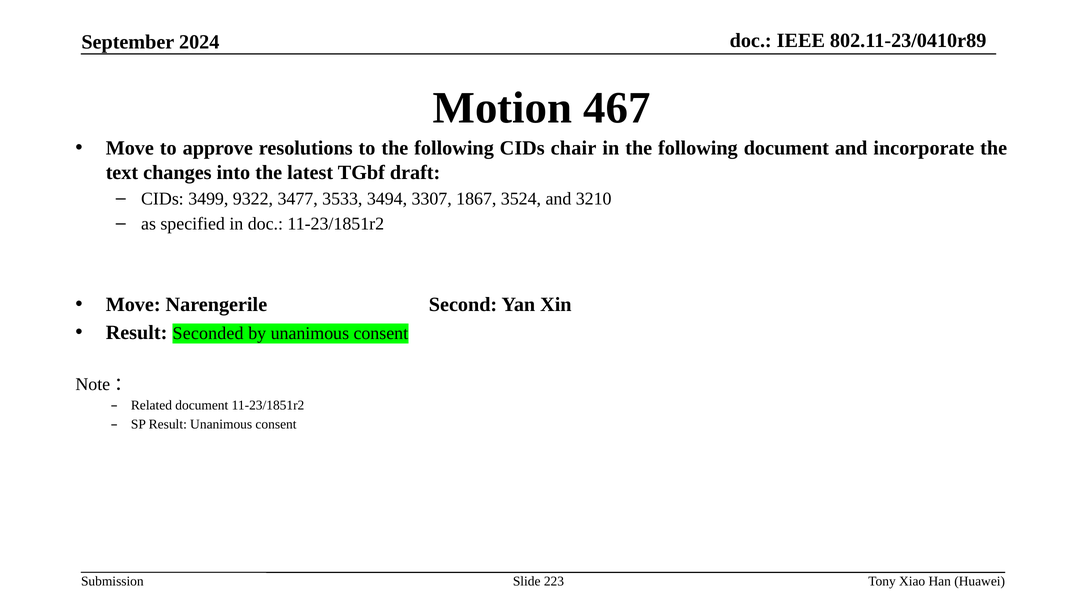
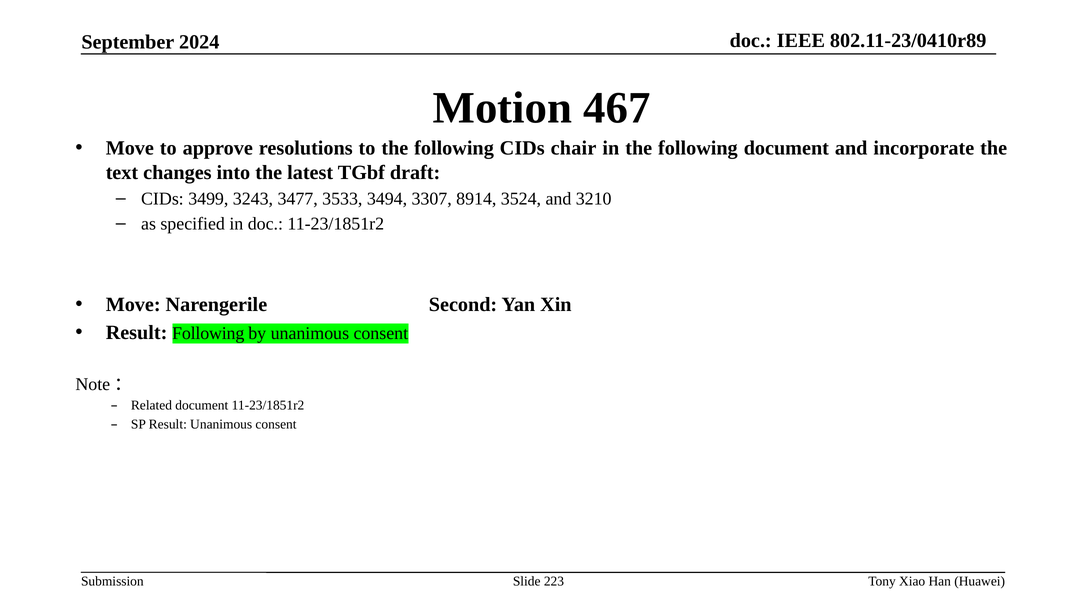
9322: 9322 -> 3243
1867: 1867 -> 8914
Result Seconded: Seconded -> Following
